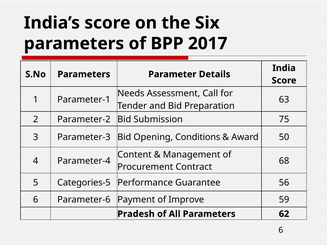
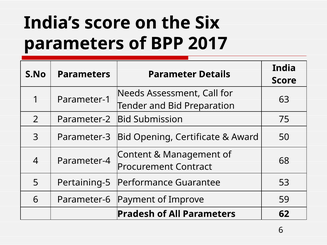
Conditions: Conditions -> Certificate
Categories-5: Categories-5 -> Pertaining-5
56: 56 -> 53
